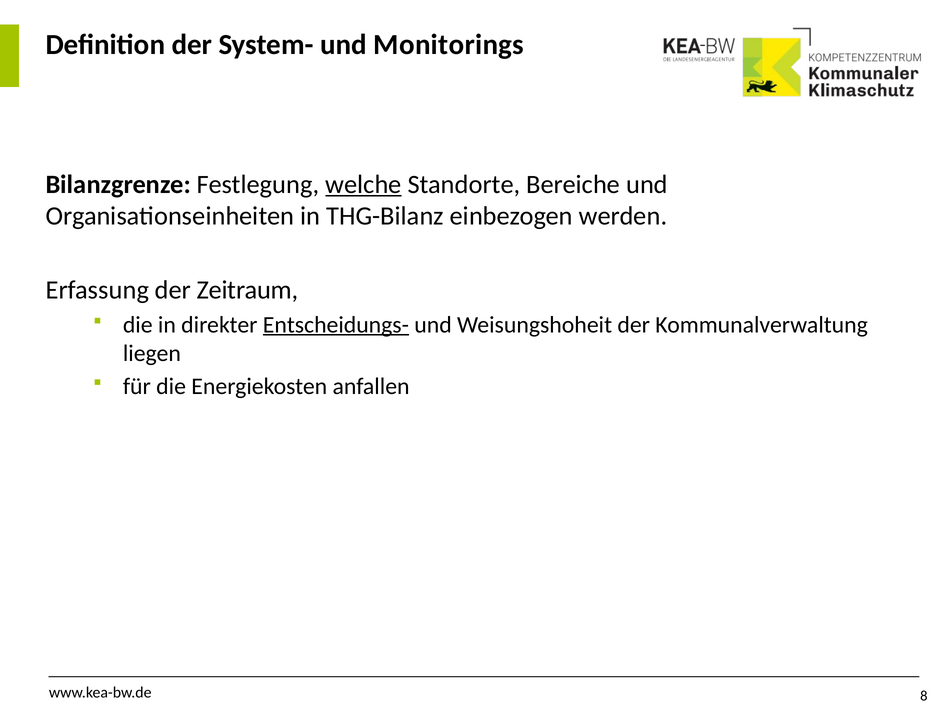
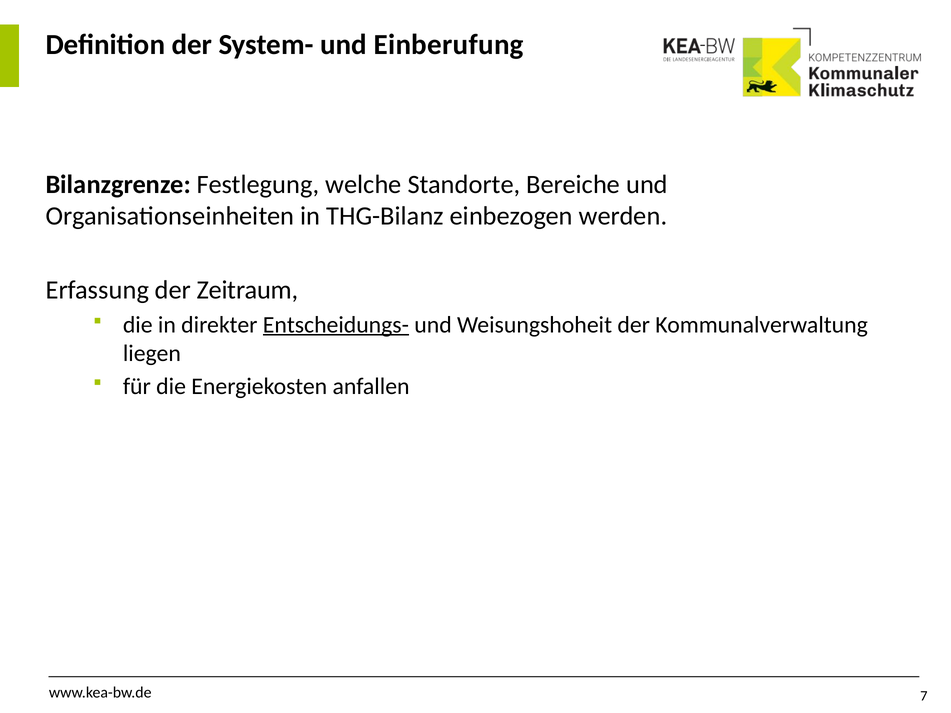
Monitorings: Monitorings -> Einberufung
welche underline: present -> none
8: 8 -> 7
